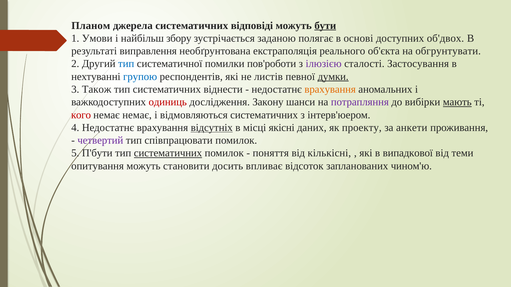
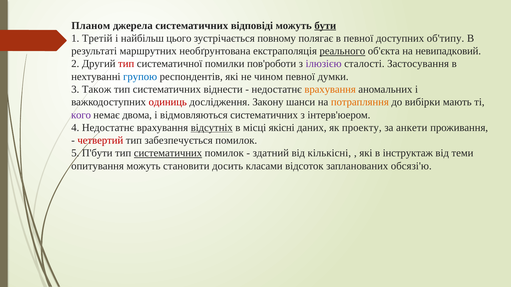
Умови: Умови -> Третій
збору: збору -> цього
заданою: заданою -> повному
в основі: основі -> певної
об'двох: об'двох -> об'типу
виправлення: виправлення -> маршрутних
реального underline: none -> present
обгрунтувати: обгрунтувати -> невипадковий
тип at (126, 64) colour: blue -> red
листів: листів -> чином
думки underline: present -> none
потрапляння colour: purple -> orange
мають underline: present -> none
кого colour: red -> purple
немає немає: немає -> двома
четвертий colour: purple -> red
співпрацювати: співпрацювати -> забезпечується
поняття: поняття -> здатний
випадкової: випадкової -> інструктаж
впливає: впливає -> класами
чином'ю: чином'ю -> обсязі'ю
